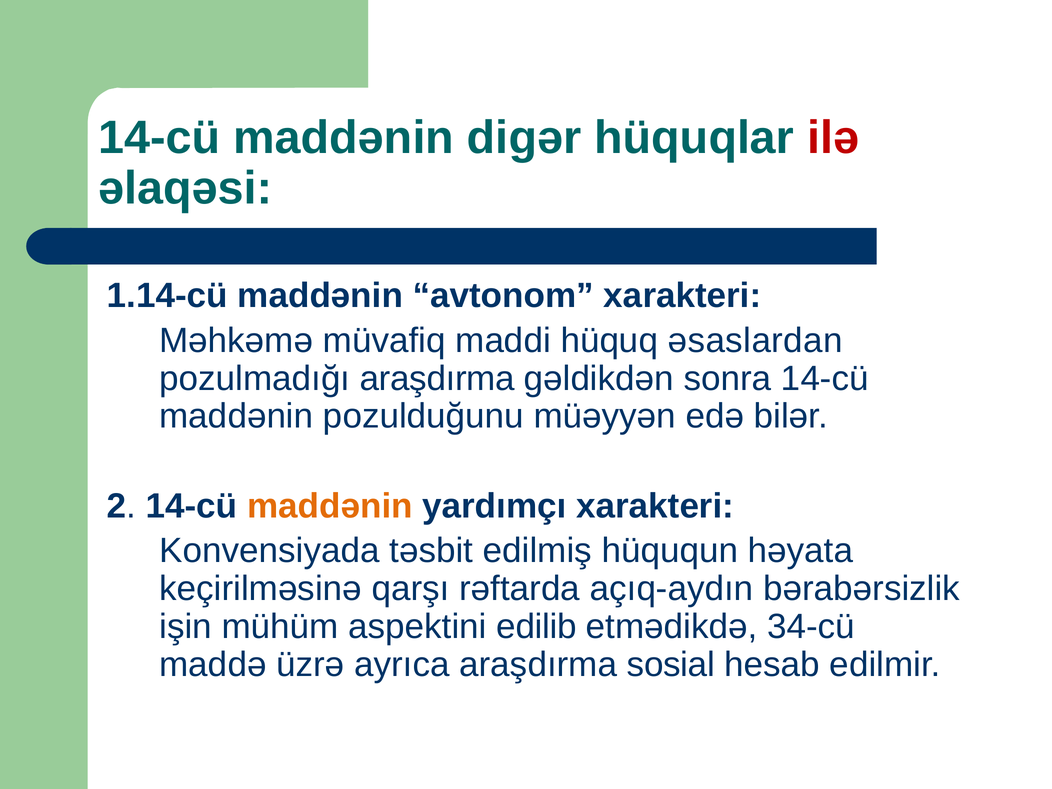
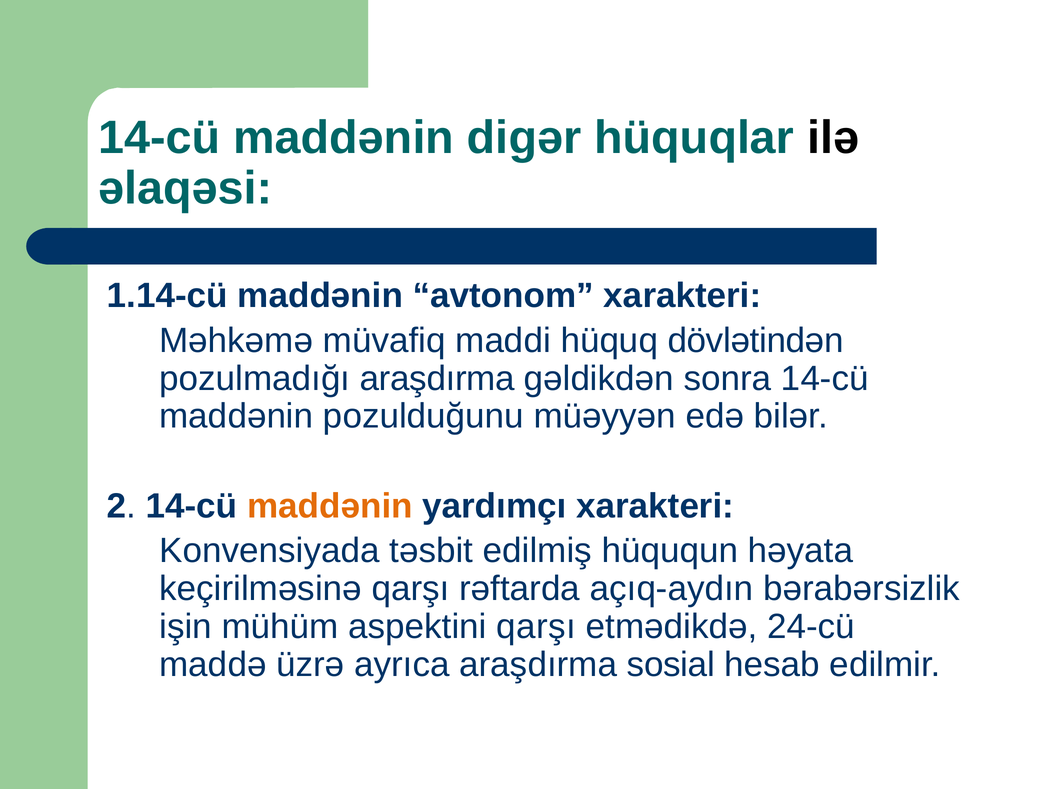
ilə colour: red -> black
əsaslardan: əsaslardan -> dövlətindən
aspektini edilib: edilib -> qarşı
34-cü: 34-cü -> 24-cü
